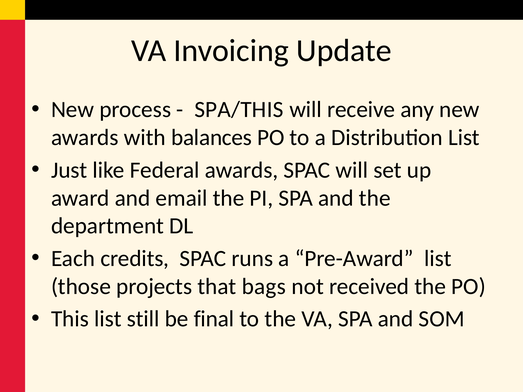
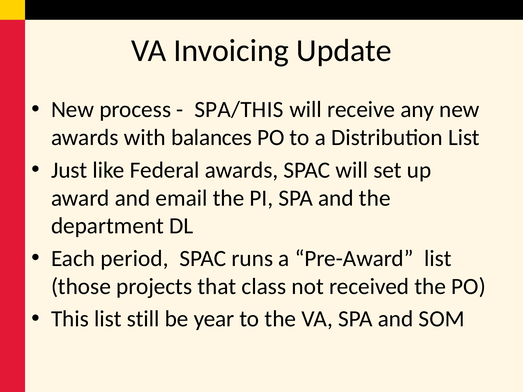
credits: credits -> period
bags: bags -> class
final: final -> year
